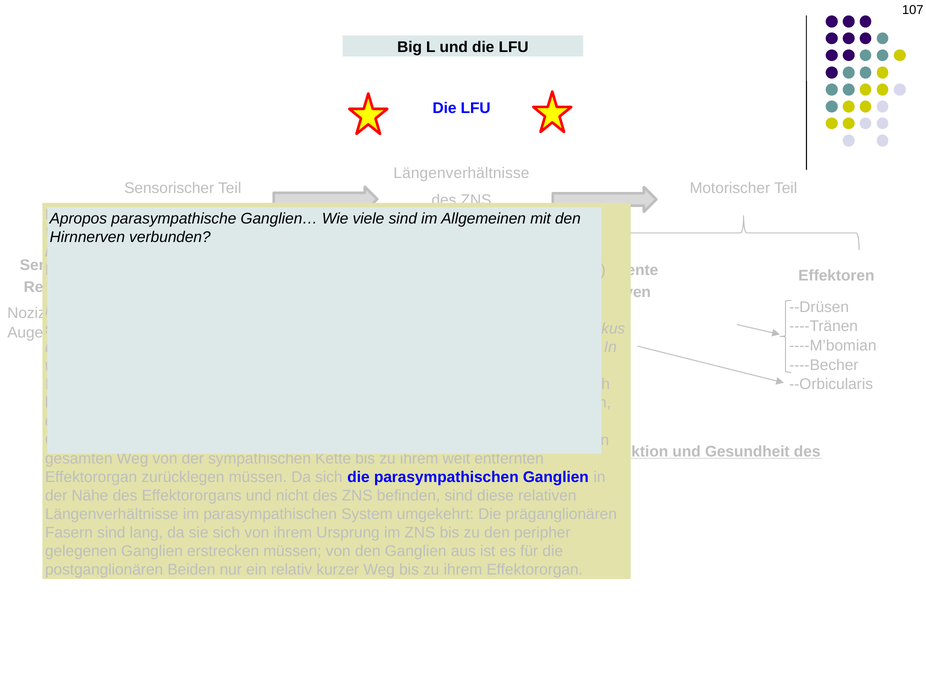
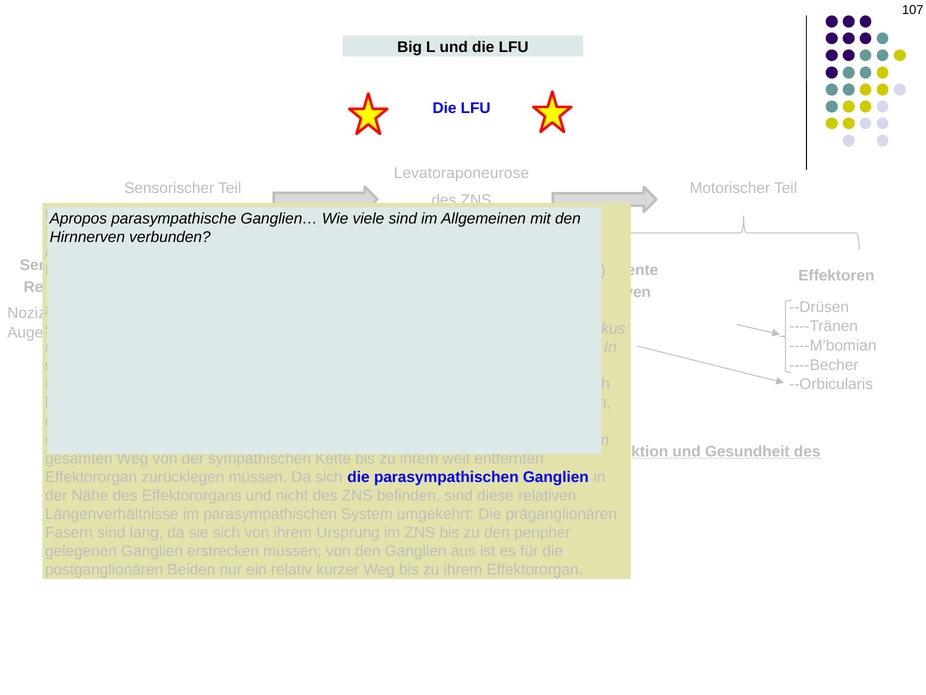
Längenverhältnisse at (461, 173): Längenverhältnisse -> Levatoraponeurose
